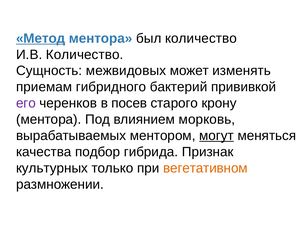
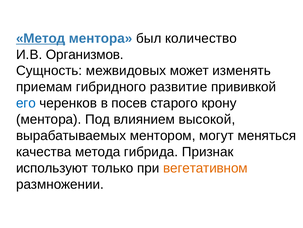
И.В Количество: Количество -> Организмов
бактерий: бактерий -> развитие
его colour: purple -> blue
морковь: морковь -> высокой
могут underline: present -> none
подбор: подбор -> метода
культурных: культурных -> используют
